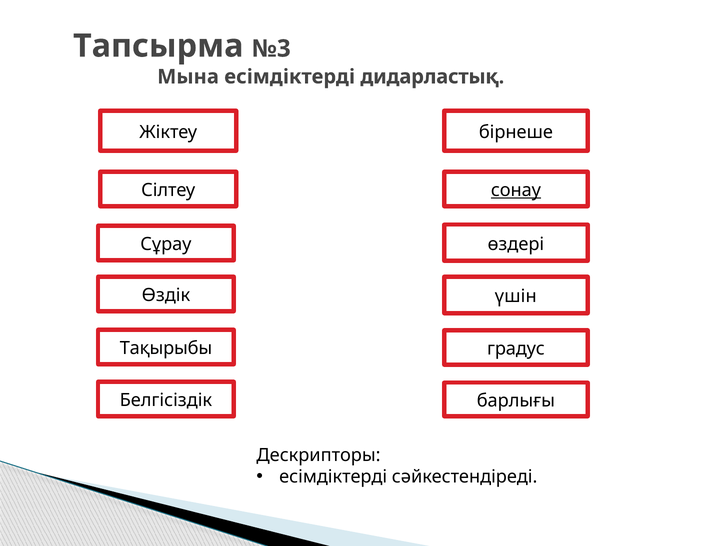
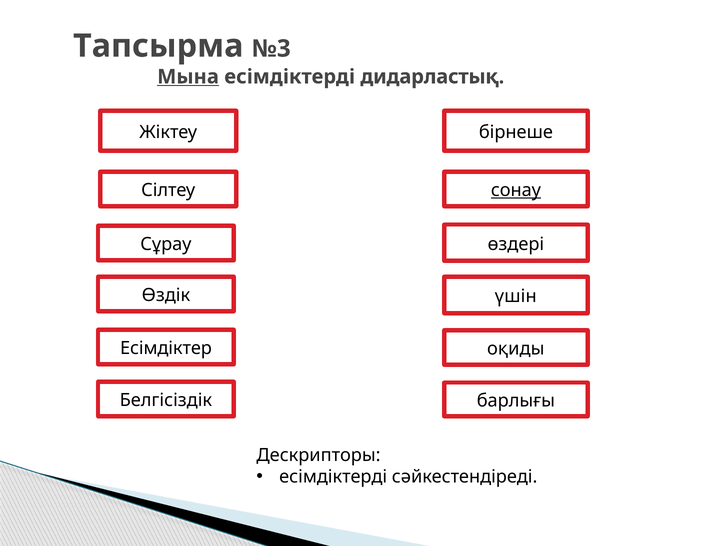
Мына underline: none -> present
Тақырыбы: Тақырыбы -> Есімдіктер
градус: градус -> оқиды
